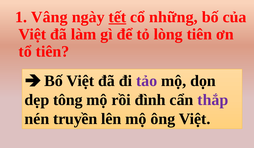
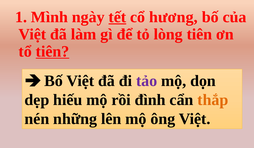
Vâng: Vâng -> Mình
những: những -> hương
tiên at (52, 51) underline: none -> present
tông: tông -> hiếu
thắp colour: purple -> orange
truyền: truyền -> những
